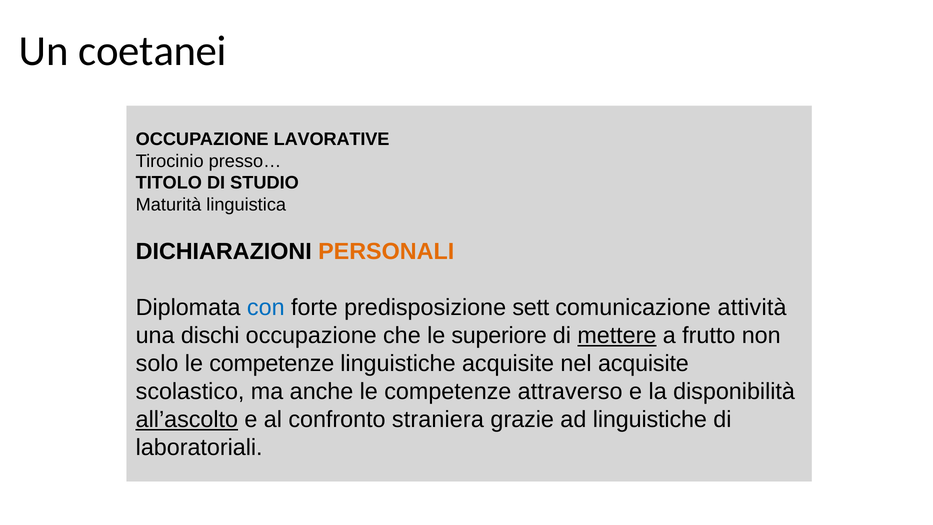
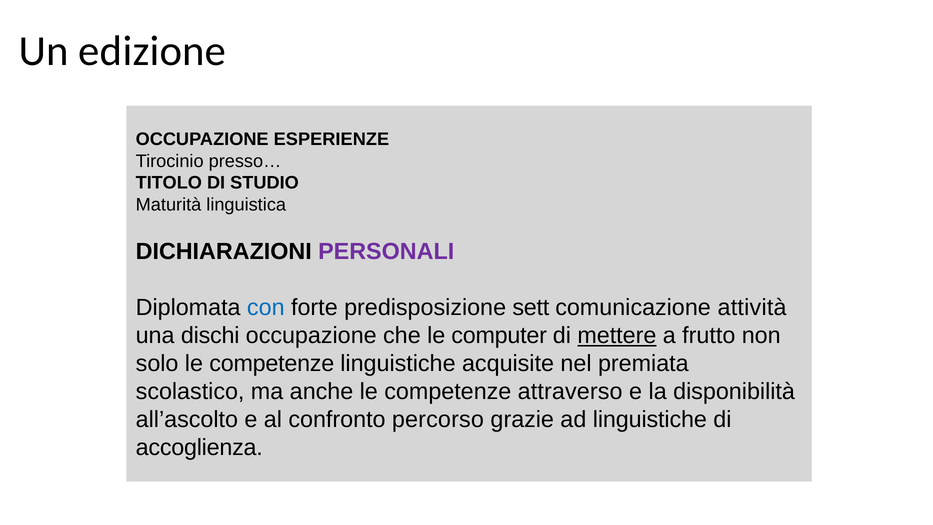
coetanei: coetanei -> edizione
LAVORATIVE: LAVORATIVE -> ESPERIENZE
PERSONALI colour: orange -> purple
superiore: superiore -> computer
nel acquisite: acquisite -> premiata
all’ascolto underline: present -> none
straniera: straniera -> percorso
laboratoriali: laboratoriali -> accoglienza
